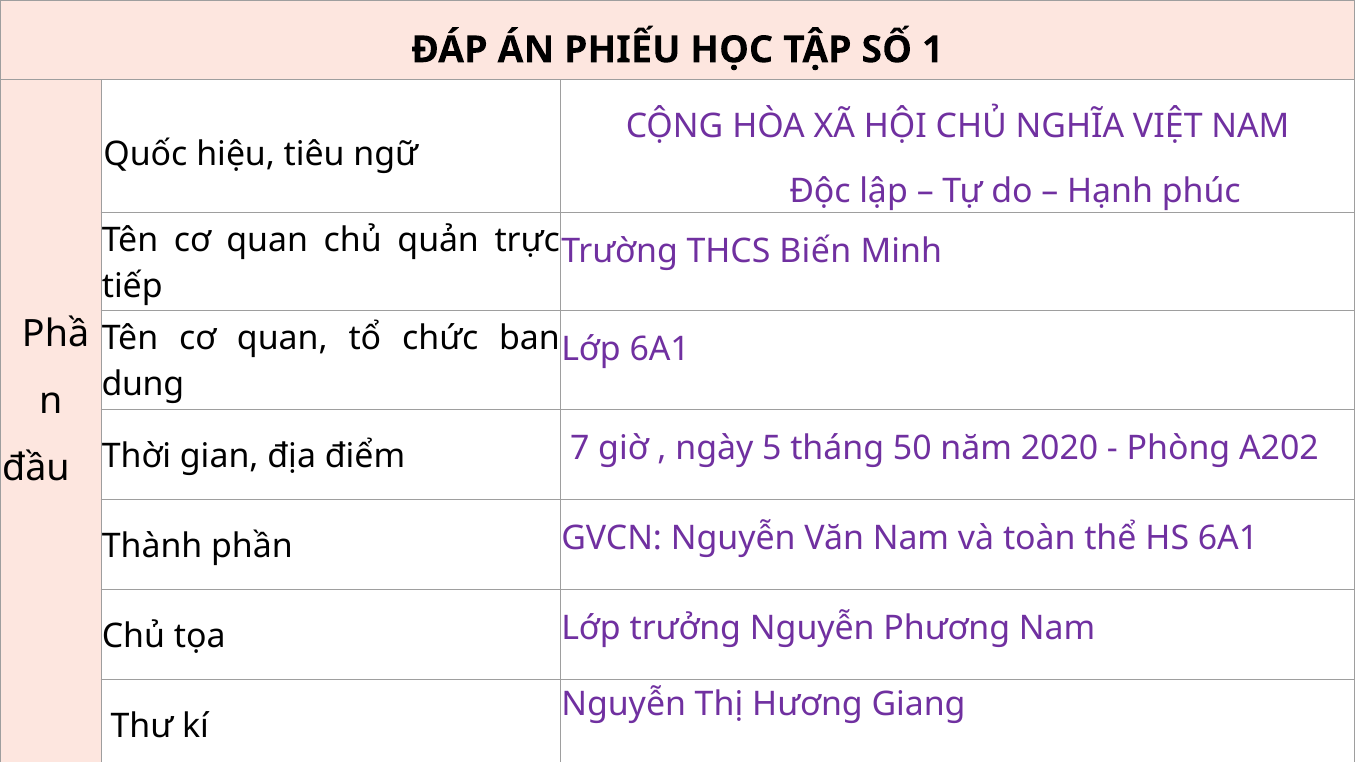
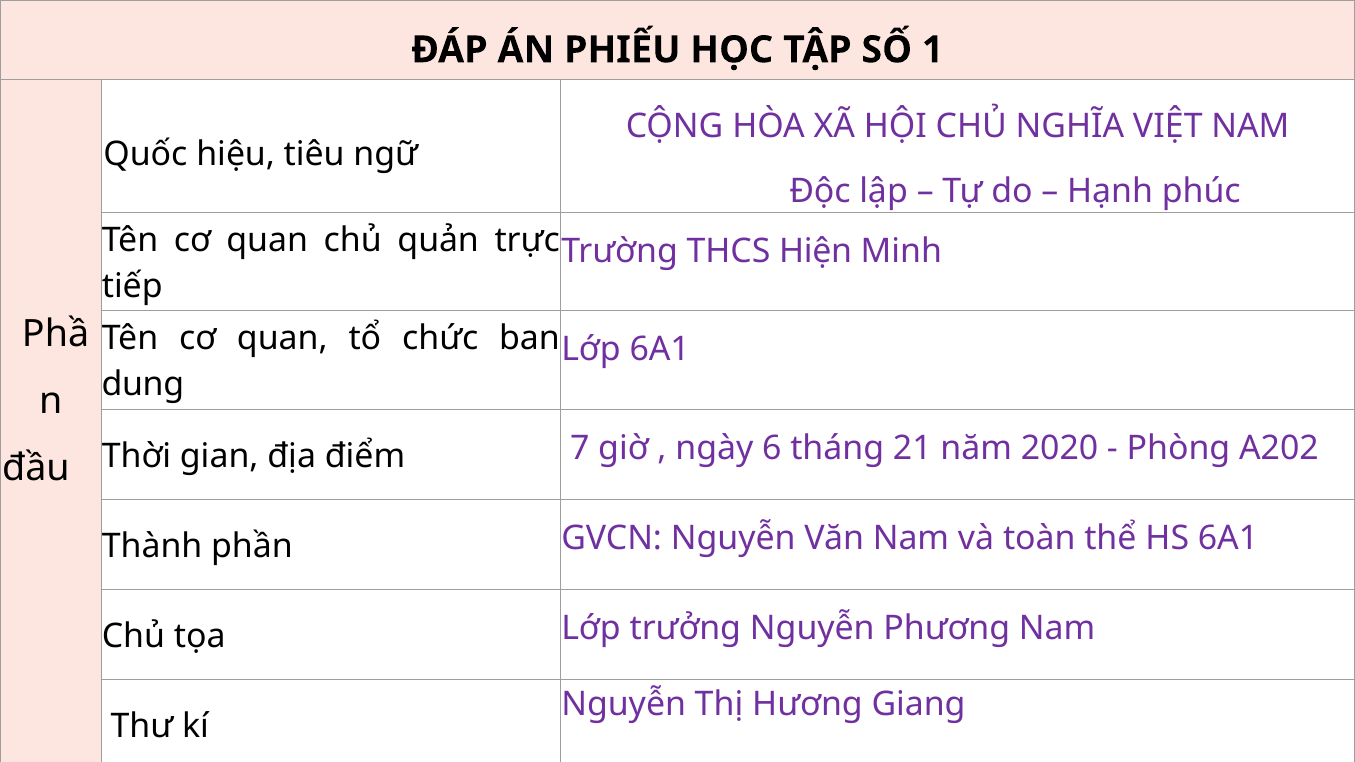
Biến: Biến -> Hiện
5: 5 -> 6
50: 50 -> 21
